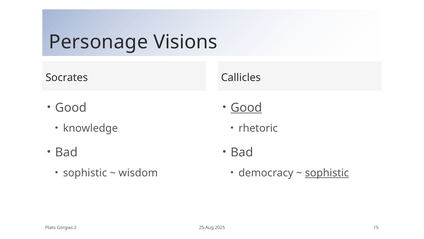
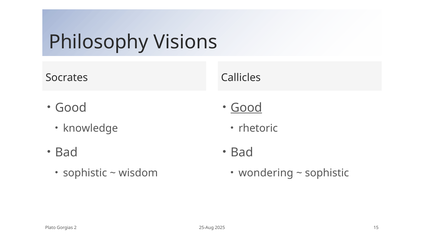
Personage: Personage -> Philosophy
democracy: democracy -> wondering
sophistic at (327, 173) underline: present -> none
